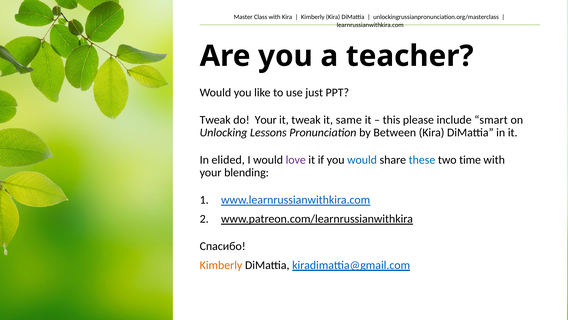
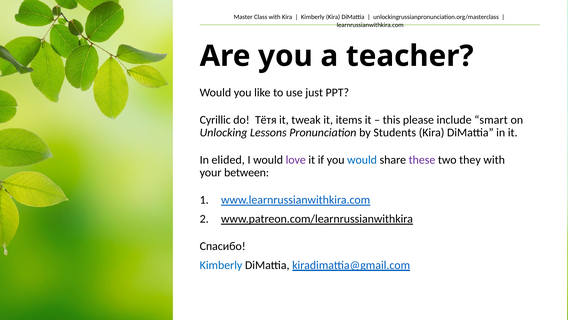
Tweak at (215, 120): Tweak -> Cyrillic
do Your: Your -> Тётя
same: same -> items
Between: Between -> Students
these colour: blue -> purple
time: time -> they
blending: blending -> between
Kimberly at (221, 265) colour: orange -> blue
